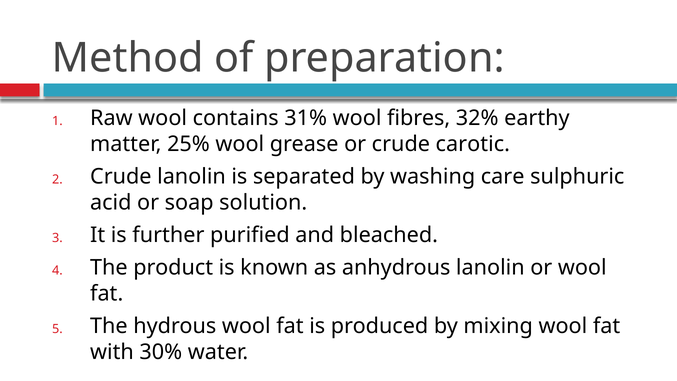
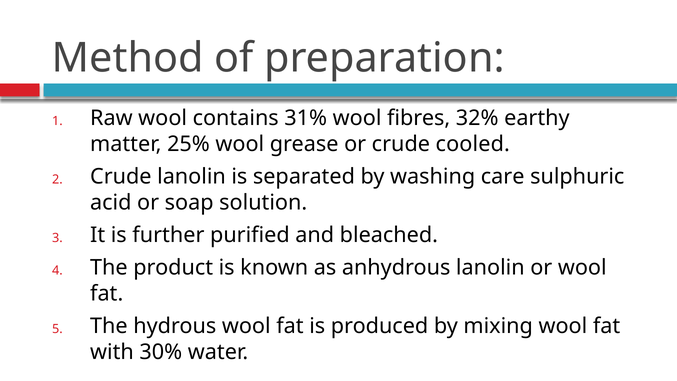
carotic: carotic -> cooled
